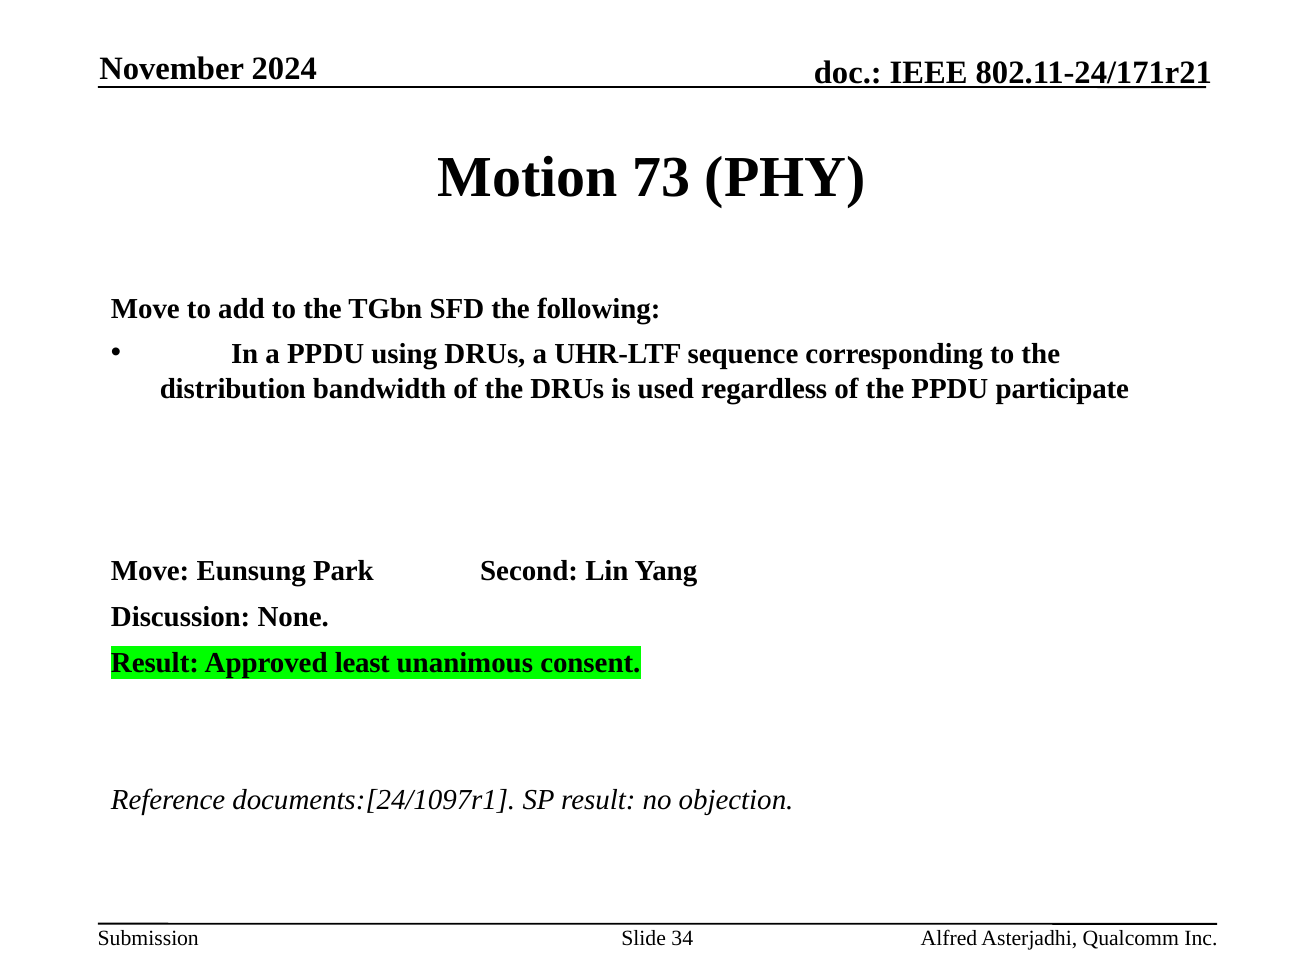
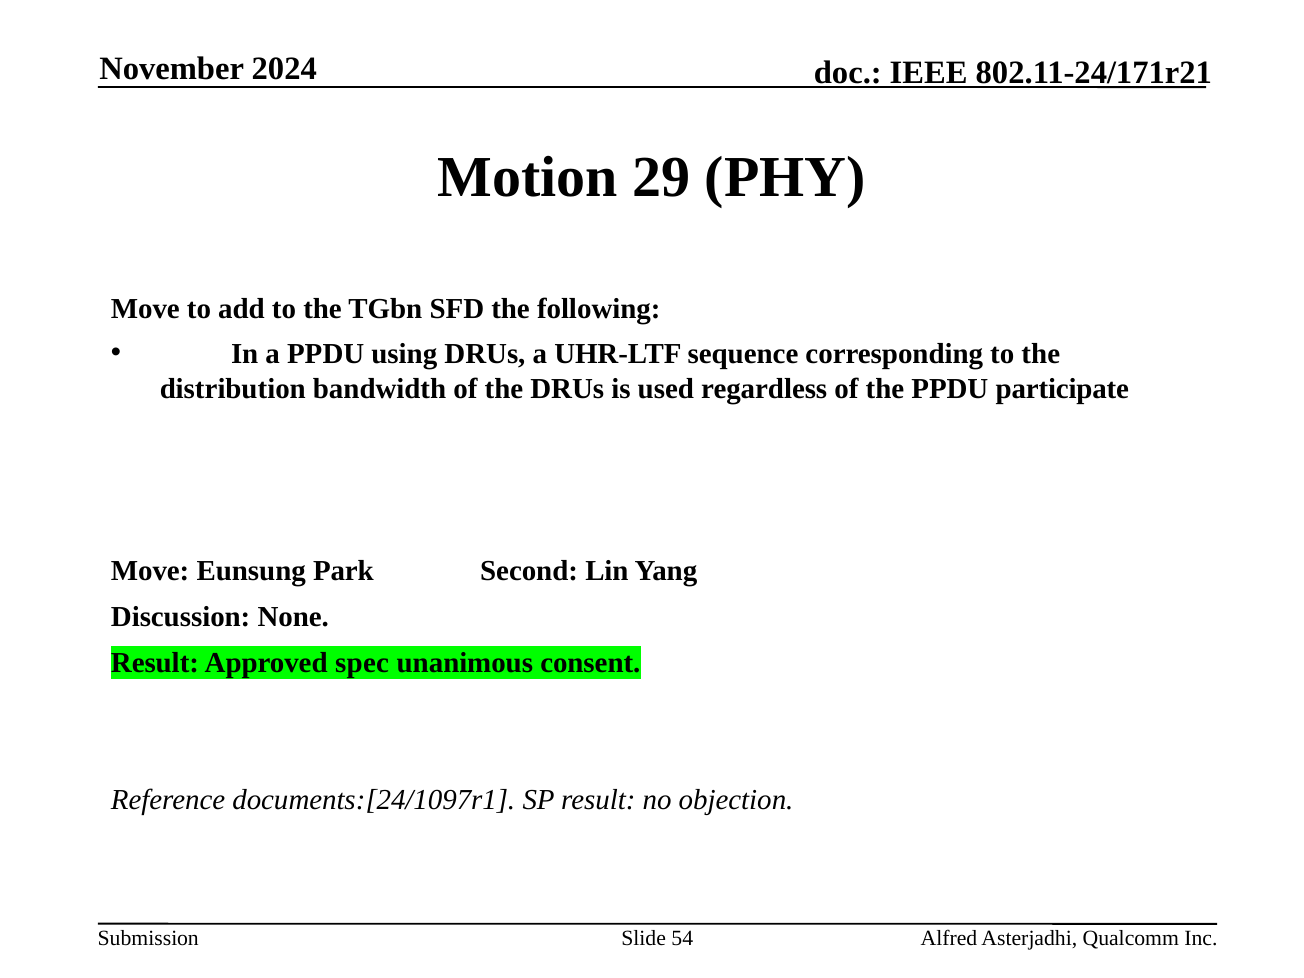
73: 73 -> 29
least: least -> spec
34: 34 -> 54
